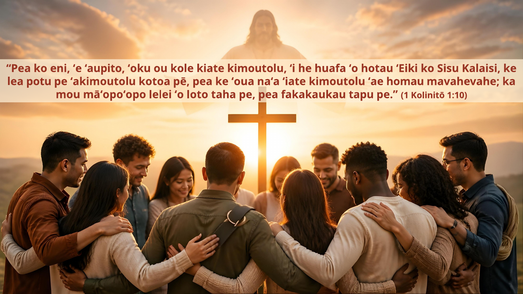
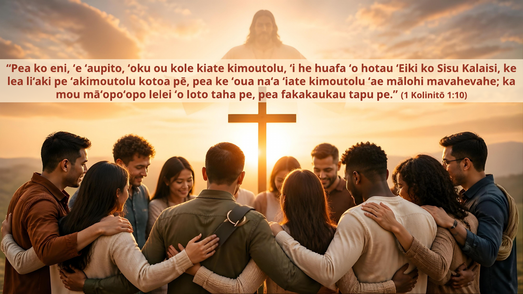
potu: potu -> liʻaki
homau: homau -> mālohi
